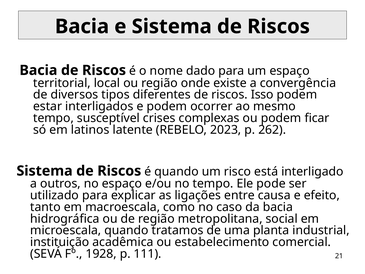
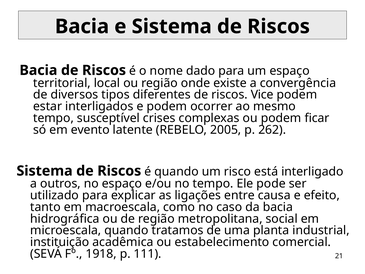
Isso: Isso -> Vice
latinos: latinos -> evento
2023: 2023 -> 2005
1928: 1928 -> 1918
